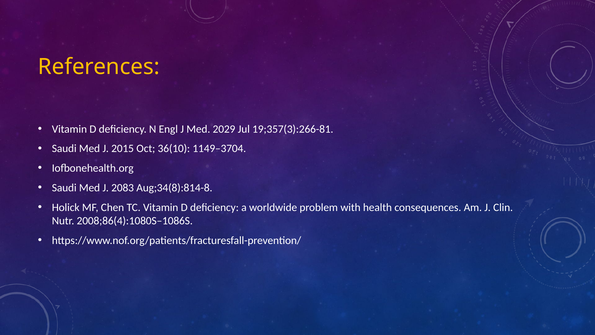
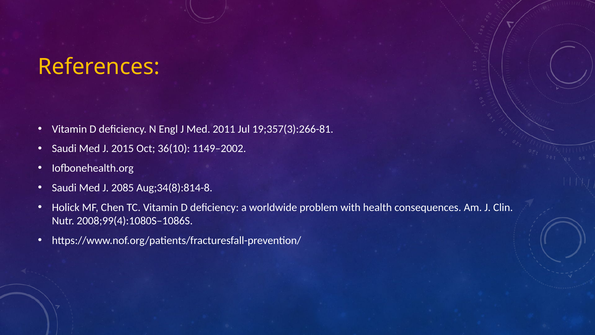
2029: 2029 -> 2011
1149–3704: 1149–3704 -> 1149–2002
2083: 2083 -> 2085
2008;86(4):1080S–1086S: 2008;86(4):1080S–1086S -> 2008;99(4):1080S–1086S
